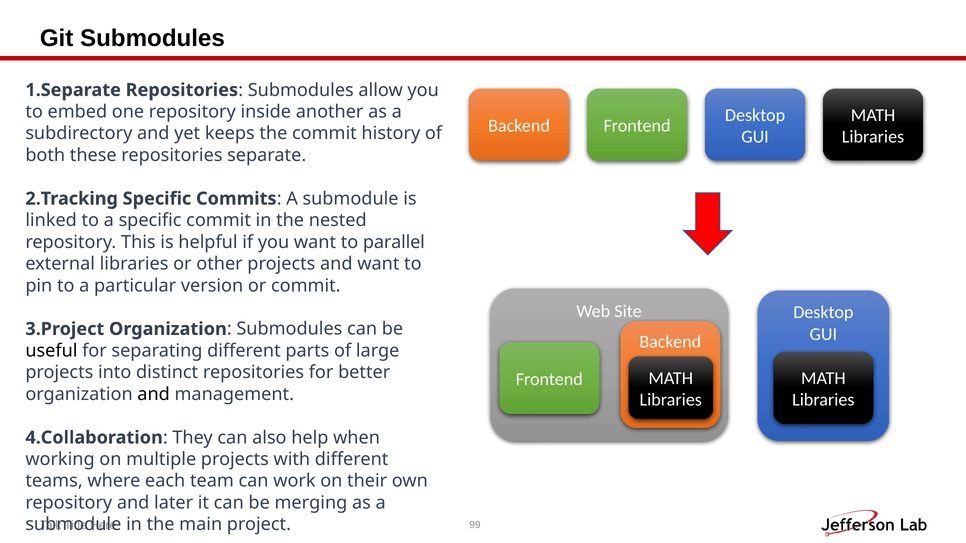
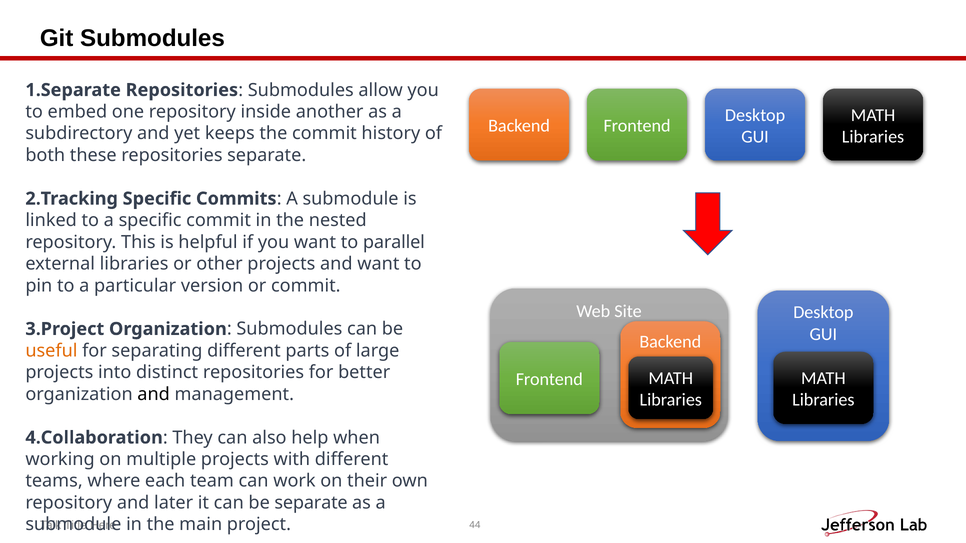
useful colour: black -> orange
be merging: merging -> separate
99: 99 -> 44
